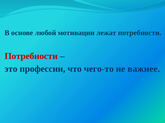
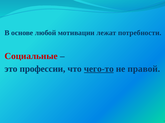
Потребности at (31, 56): Потребности -> Социальные
чего-то underline: none -> present
важнее: важнее -> правой
